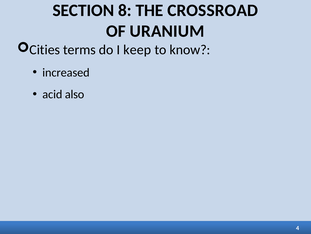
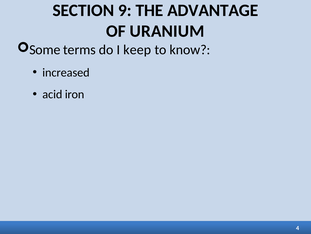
8: 8 -> 9
CROSSROAD: CROSSROAD -> ADVANTAGE
Cities: Cities -> Some
also: also -> iron
